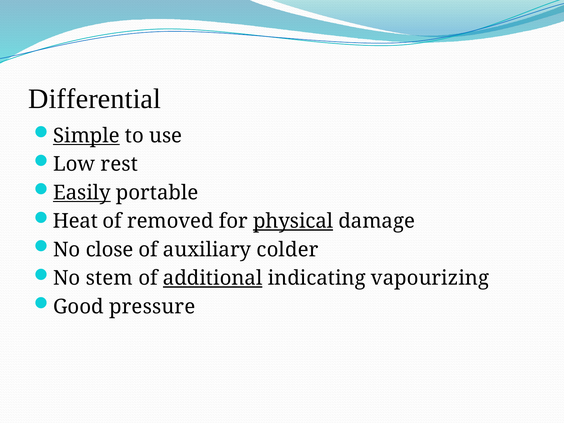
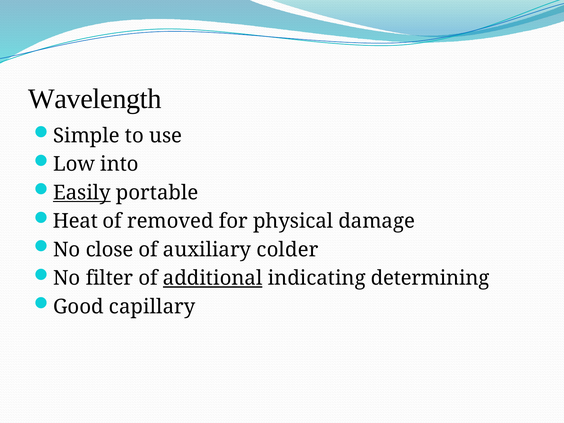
Differential: Differential -> Wavelength
Simple underline: present -> none
rest: rest -> into
physical underline: present -> none
stem: stem -> filter
vapourizing: vapourizing -> determining
pressure: pressure -> capillary
